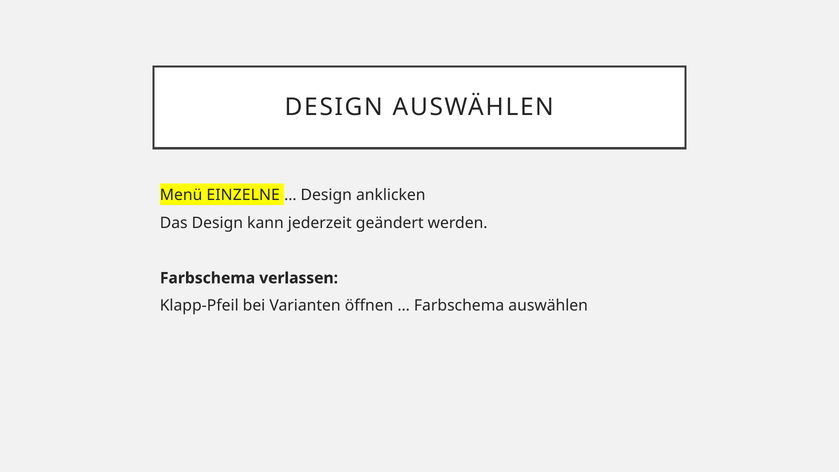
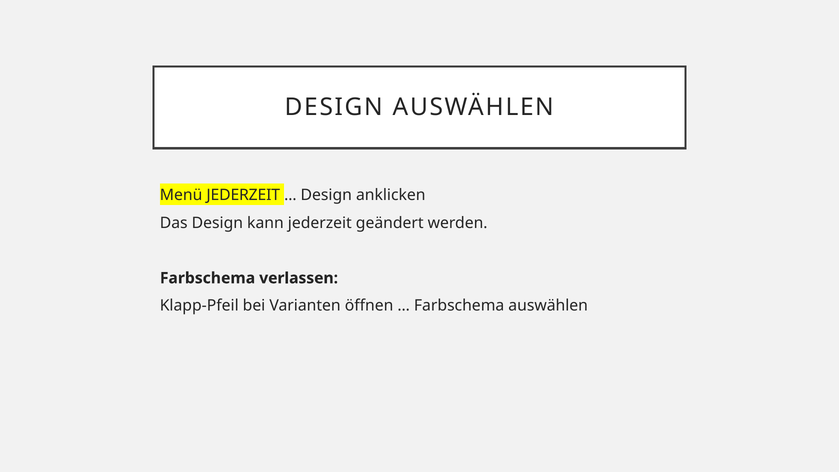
Menü EINZELNE: EINZELNE -> JEDERZEIT
